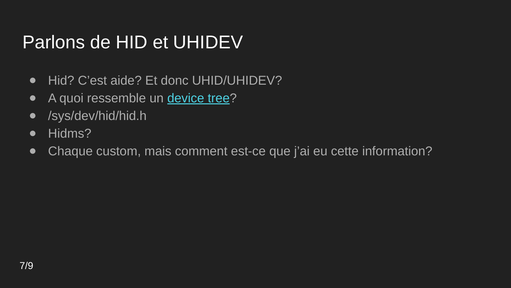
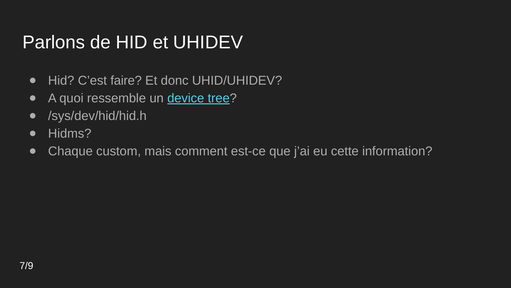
aide: aide -> faire
